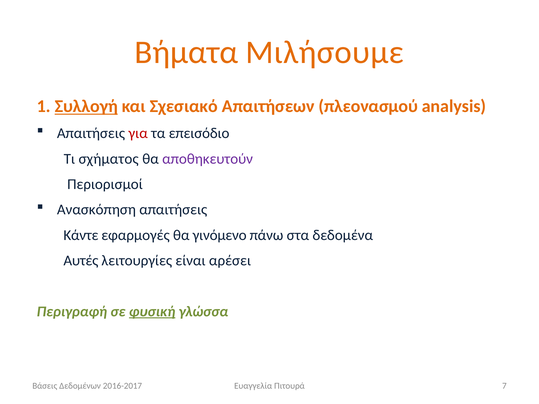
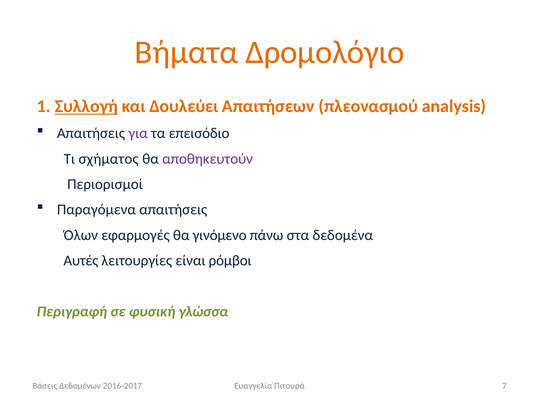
Μιλήσουμε: Μιλήσουμε -> Δρομολόγιο
Σχεσιακό: Σχεσιακό -> Δουλεύει
για colour: red -> purple
Ανασκόπηση: Ανασκόπηση -> Παραγόμενα
Κάντε: Κάντε -> Όλων
αρέσει: αρέσει -> ρόμβοι
φυσική underline: present -> none
